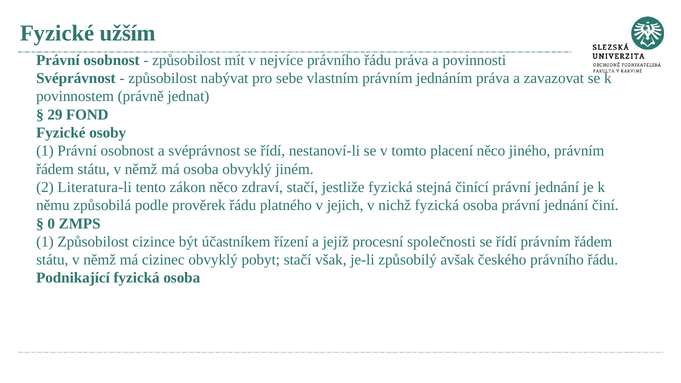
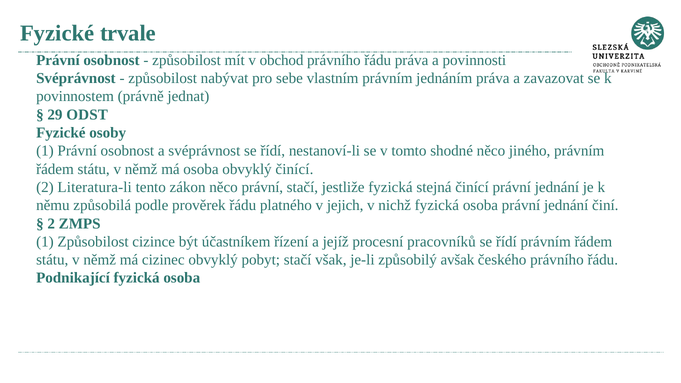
užším: užším -> trvale
nejvíce: nejvíce -> obchod
FOND: FOND -> ODST
placení: placení -> shodné
obvyklý jiném: jiném -> činící
něco zdraví: zdraví -> právní
0 at (51, 224): 0 -> 2
společnosti: společnosti -> pracovníků
